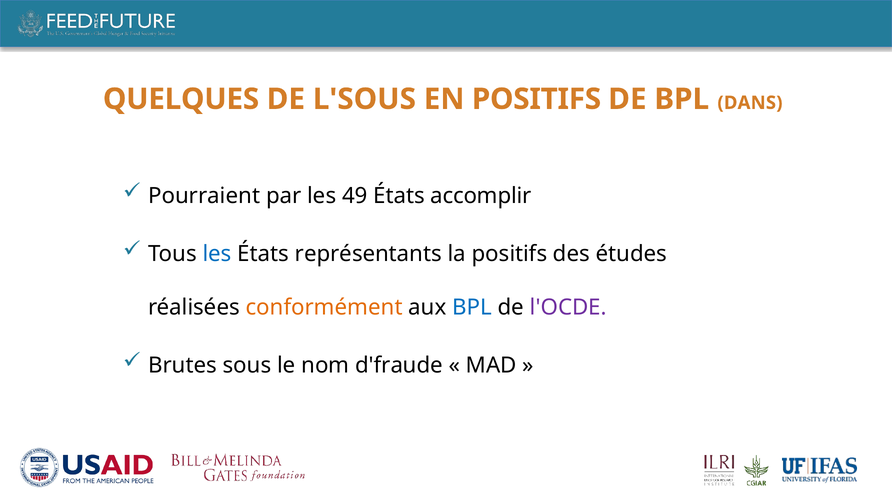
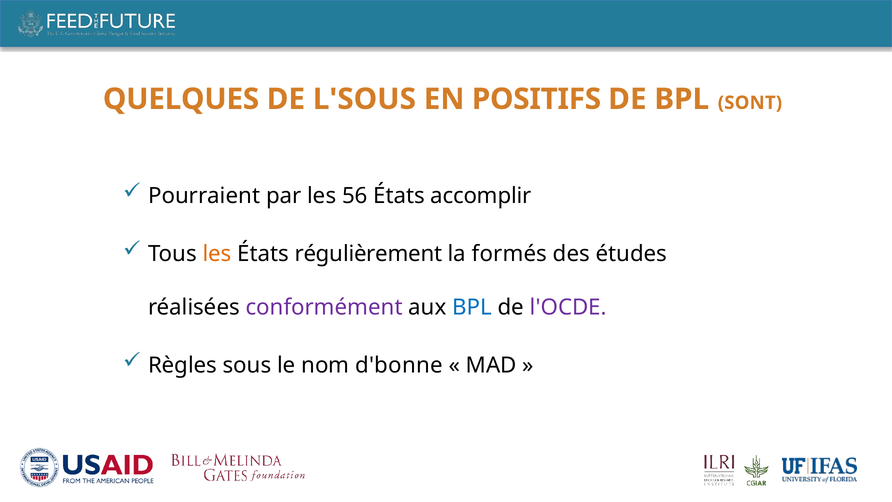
DANS: DANS -> SONT
49: 49 -> 56
les at (217, 254) colour: blue -> orange
représentants: représentants -> régulièrement
la positifs: positifs -> formés
conformément colour: orange -> purple
Brutes: Brutes -> Règles
d'fraude: d'fraude -> d'bonne
